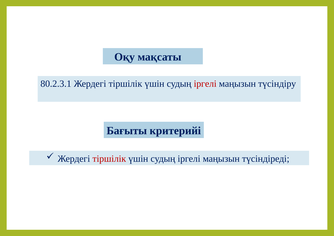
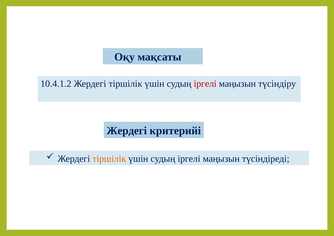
80.2.3.1: 80.2.3.1 -> 10.4.1.2
Бағыты at (127, 131): Бағыты -> Жердегі
тіршілік at (109, 159) colour: red -> orange
